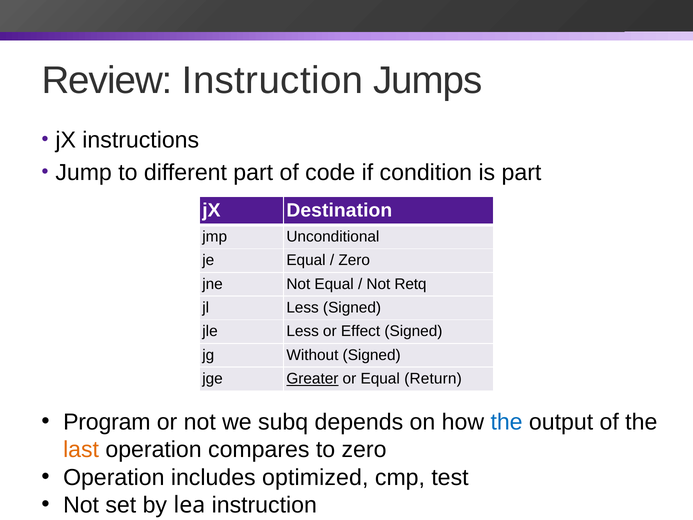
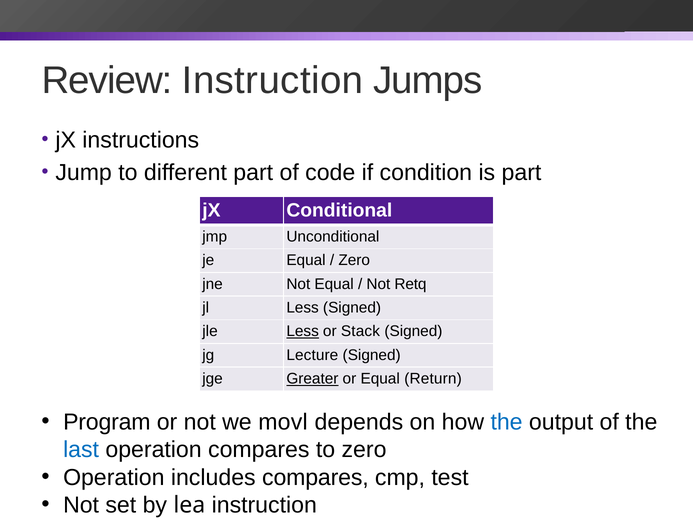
Destination: Destination -> Conditional
Less at (303, 331) underline: none -> present
Effect: Effect -> Stack
Without: Without -> Lecture
subq: subq -> movl
last colour: orange -> blue
includes optimized: optimized -> compares
